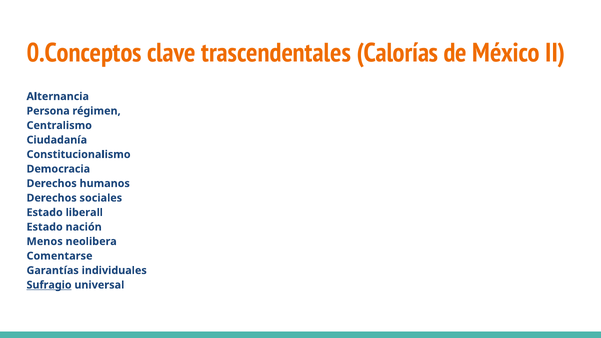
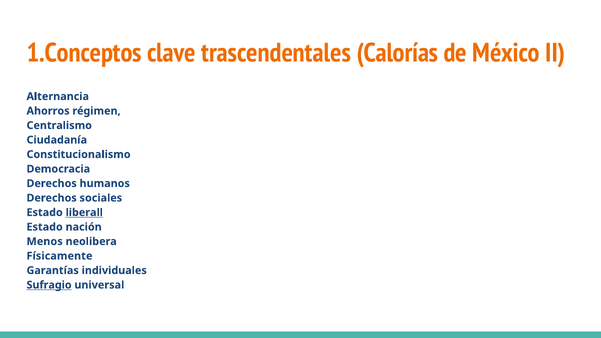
0.Conceptos: 0.Conceptos -> 1.Conceptos
Persona: Persona -> Ahorros
liberall underline: none -> present
Comentarse: Comentarse -> Físicamente
